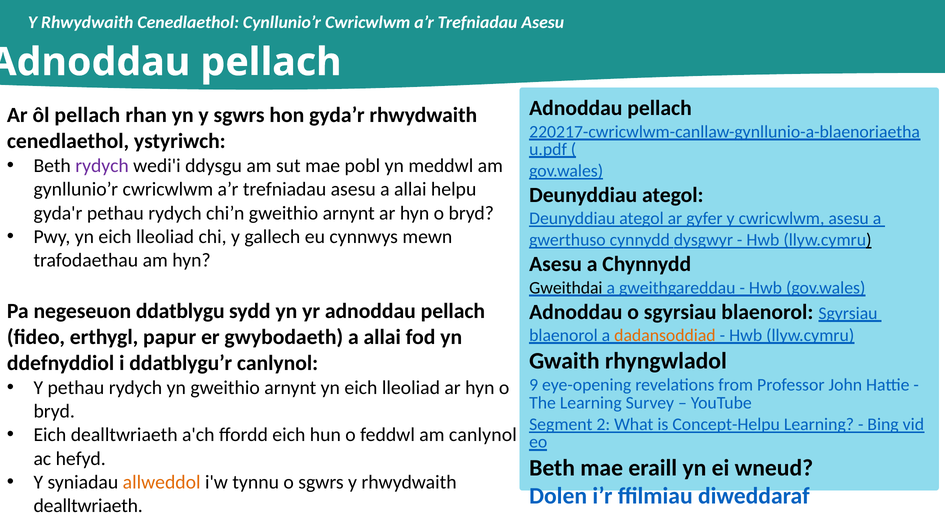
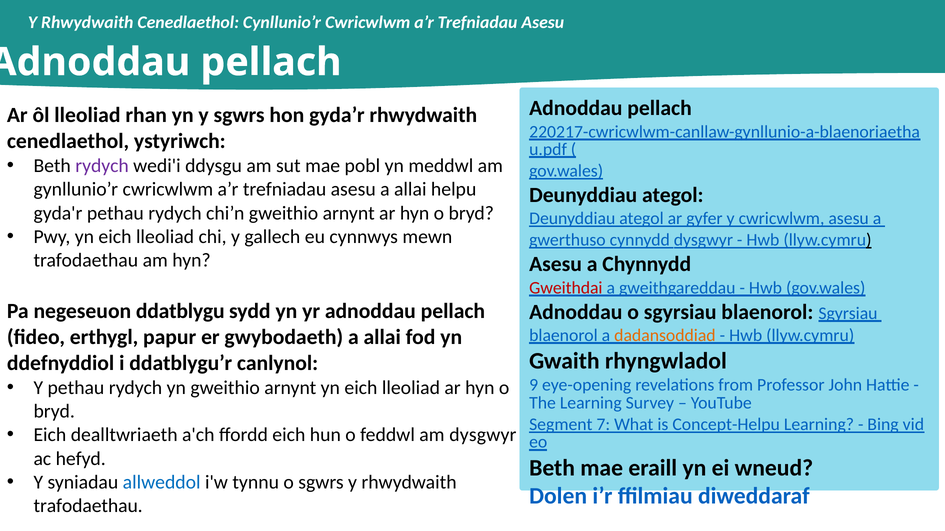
ôl pellach: pellach -> lleoliad
Gweithdai colour: black -> red
2: 2 -> 7
am canlynol: canlynol -> dysgwyr
allweddol colour: orange -> blue
dealltwriaeth at (88, 506): dealltwriaeth -> trafodaethau
